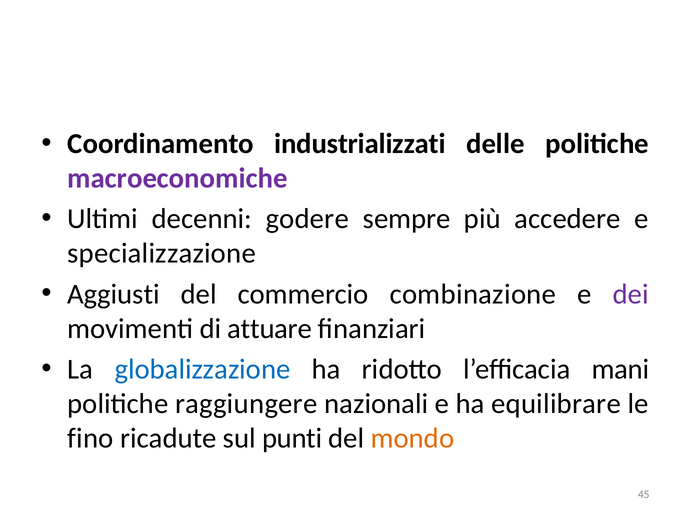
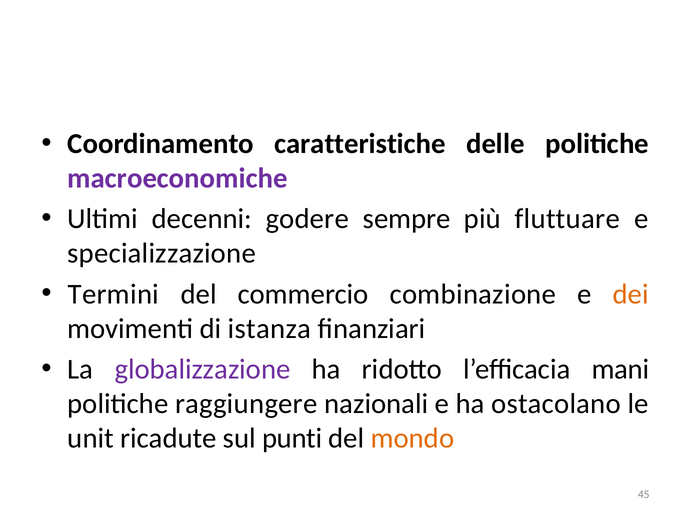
industrializzati: industrializzati -> caratteristiche
accedere: accedere -> fluttuare
Aggiusti: Aggiusti -> Termini
dei colour: purple -> orange
attuare: attuare -> istanza
globalizzazione colour: blue -> purple
equilibrare: equilibrare -> ostacolano
fino: fino -> unit
